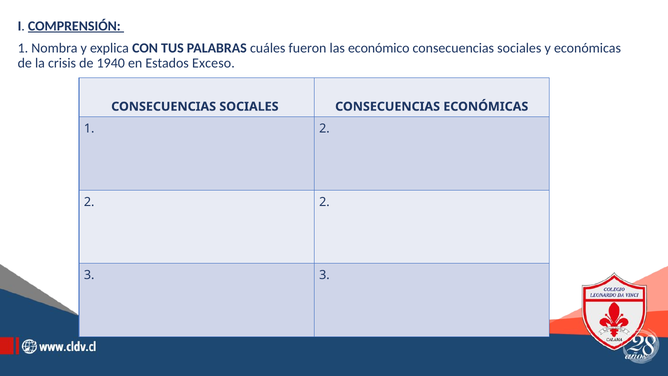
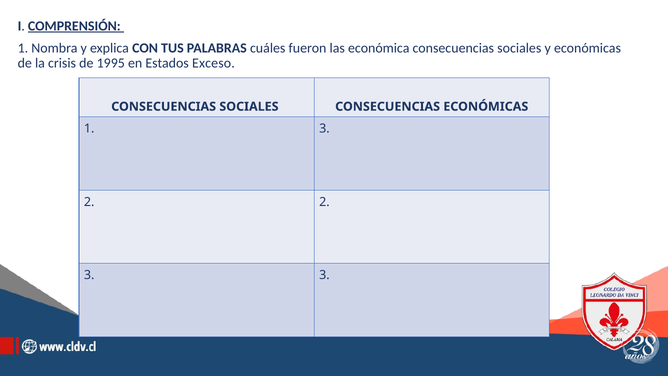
económico: económico -> económica
1940: 1940 -> 1995
1 2: 2 -> 3
